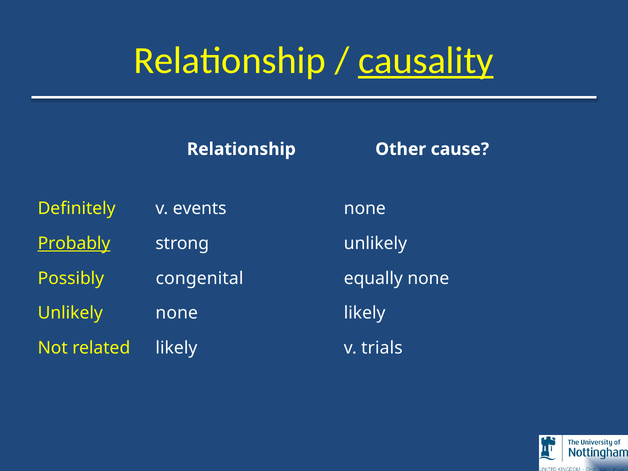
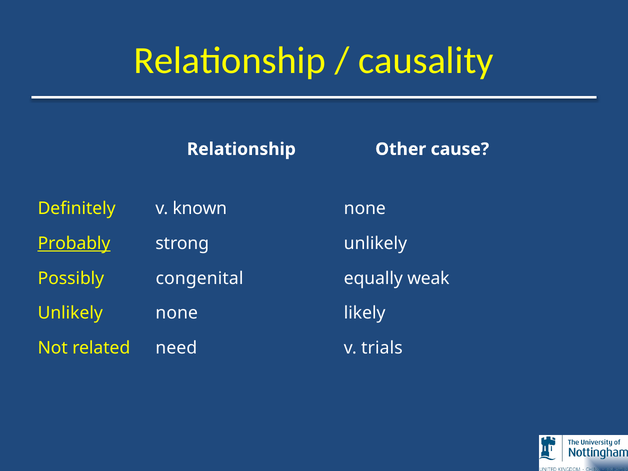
causality underline: present -> none
events: events -> known
equally none: none -> weak
related likely: likely -> need
